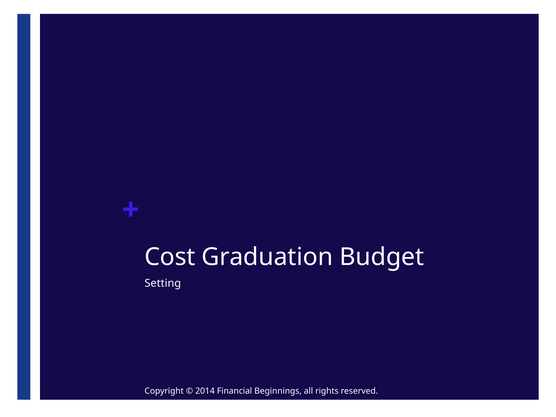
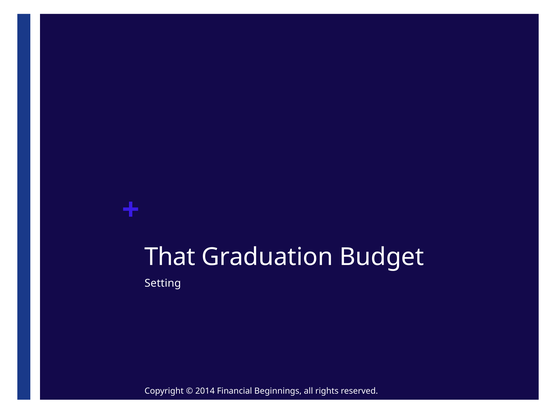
Cost: Cost -> That
